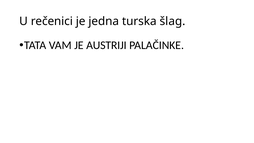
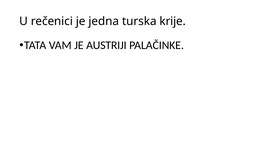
šlag: šlag -> krije
